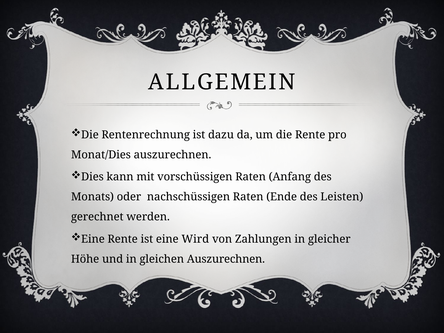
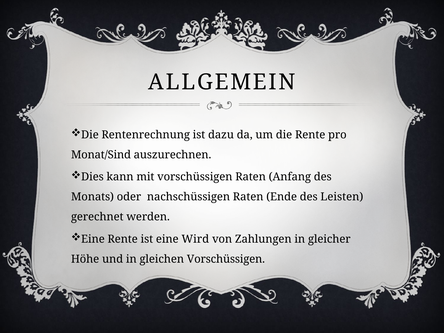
Monat/Dies: Monat/Dies -> Monat/Sind
gleichen Auszurechnen: Auszurechnen -> Vorschüssigen
